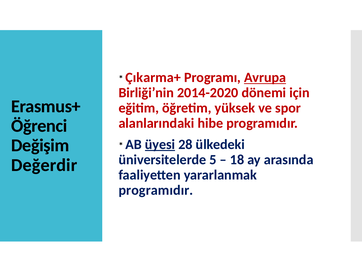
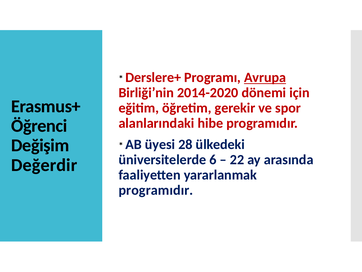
Çıkarma+: Çıkarma+ -> Derslere+
yüksek: yüksek -> gerekir
üyesi underline: present -> none
5: 5 -> 6
18: 18 -> 22
